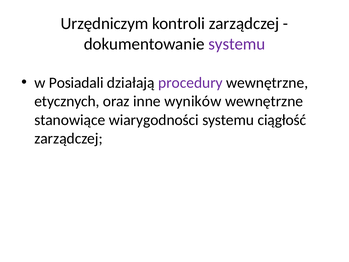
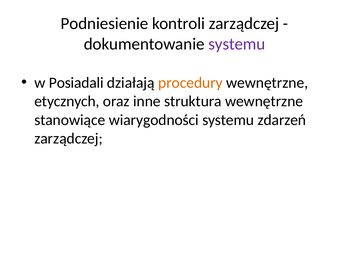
Urzędniczym: Urzędniczym -> Podniesienie
procedury colour: purple -> orange
wyników: wyników -> struktura
ciągłość: ciągłość -> zdarzeń
